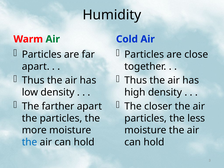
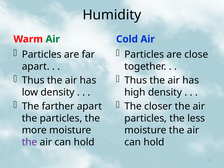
the at (30, 142) colour: blue -> purple
